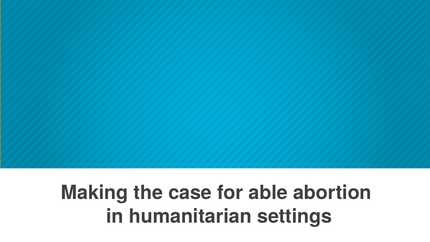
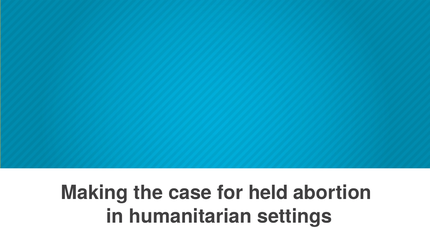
able: able -> held
